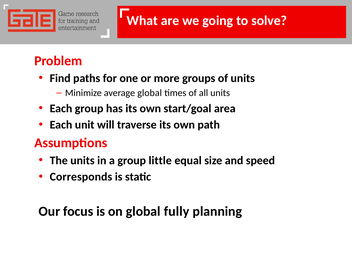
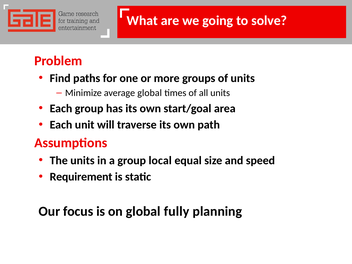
little: little -> local
Corresponds: Corresponds -> Requirement
